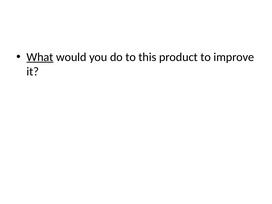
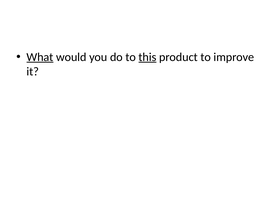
this underline: none -> present
